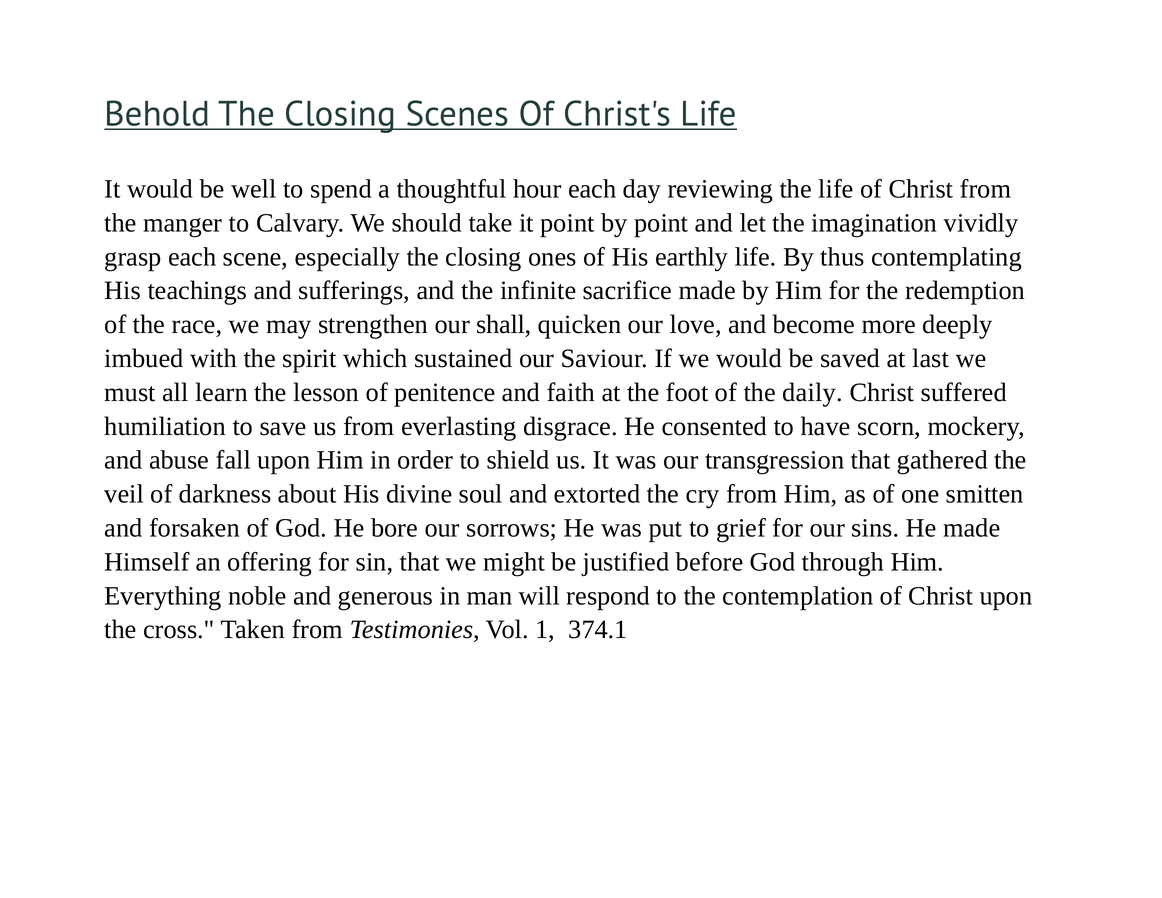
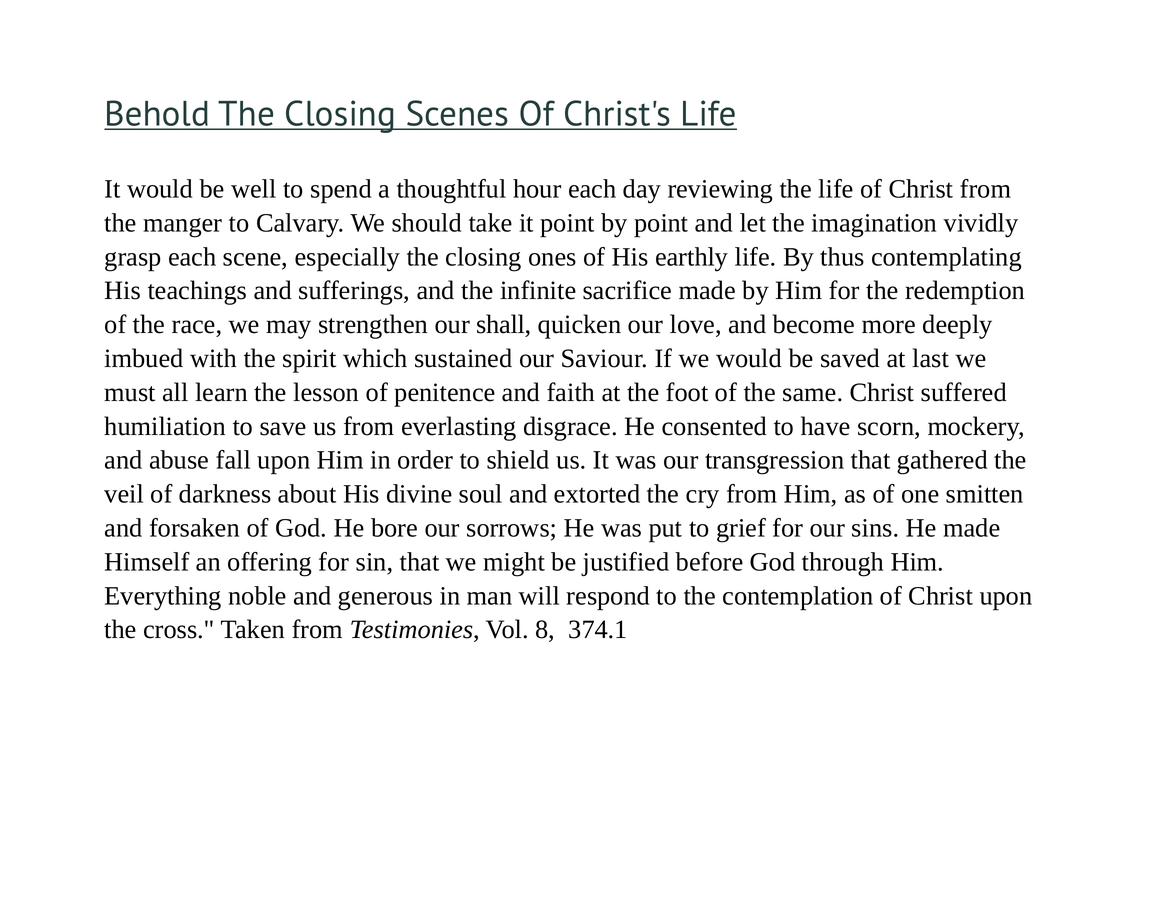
daily: daily -> same
1: 1 -> 8
